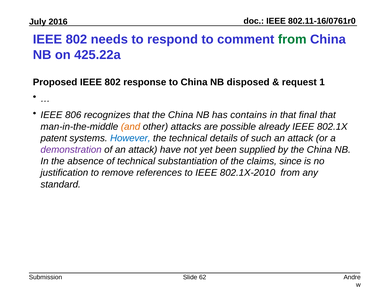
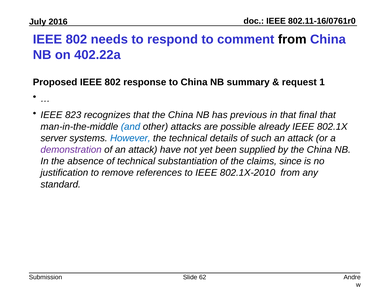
from at (292, 40) colour: green -> black
425.22a: 425.22a -> 402.22a
disposed: disposed -> summary
806: 806 -> 823
contains: contains -> previous
and colour: orange -> blue
patent: patent -> server
